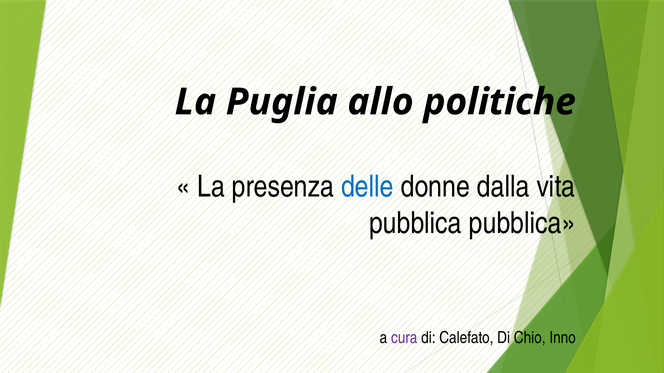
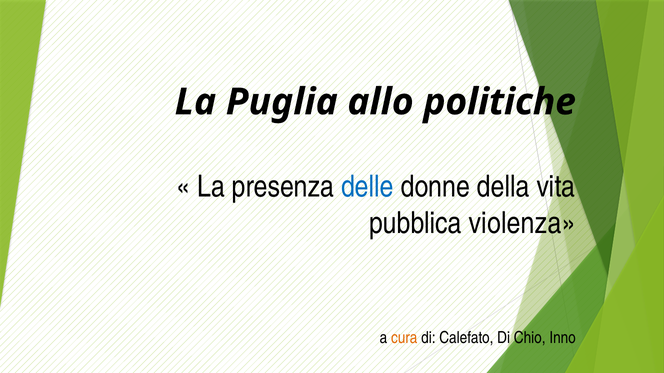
dalla: dalla -> della
pubblica pubblica: pubblica -> violenza
cura colour: purple -> orange
